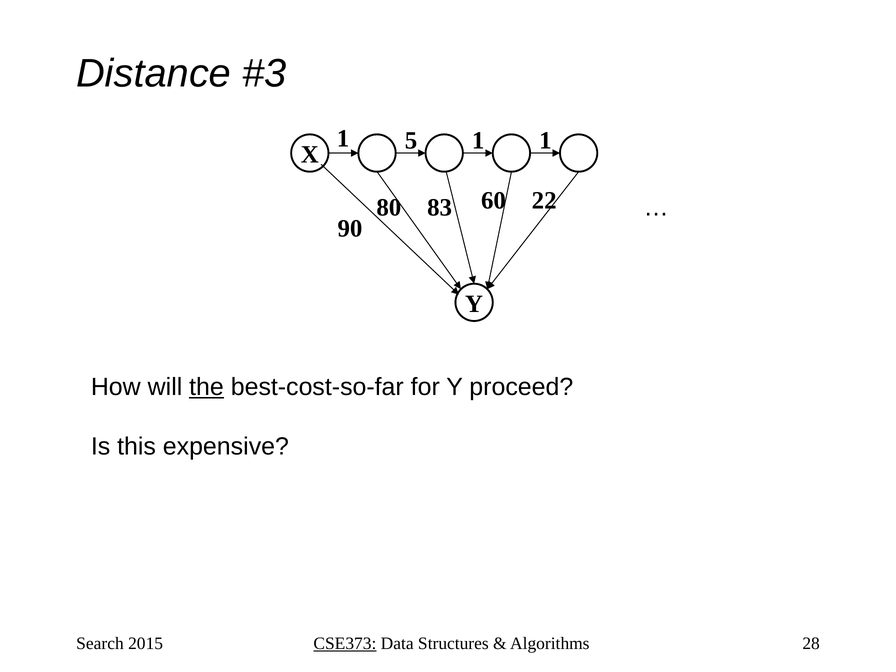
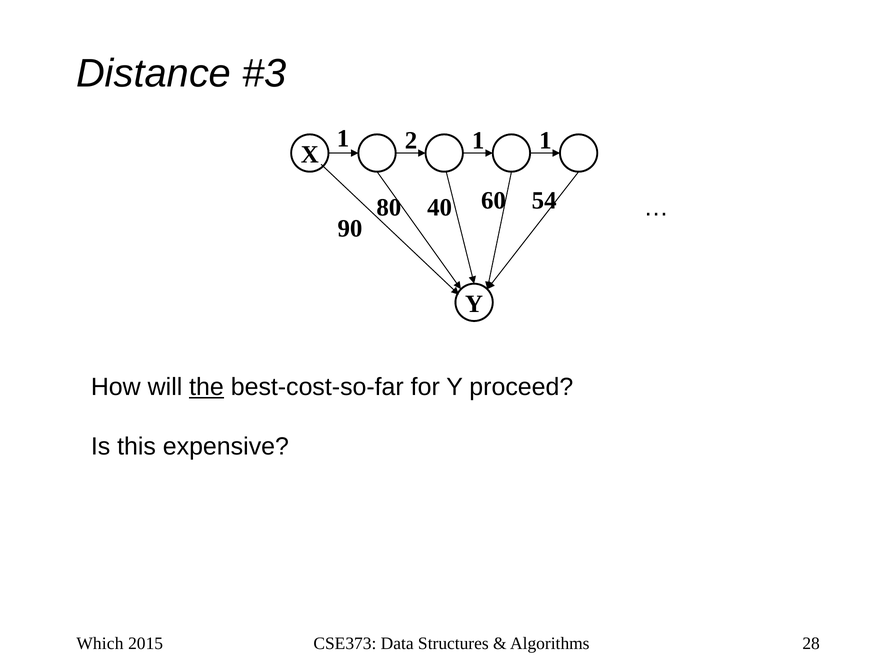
5: 5 -> 2
83: 83 -> 40
22: 22 -> 54
Search: Search -> Which
CSE373 underline: present -> none
